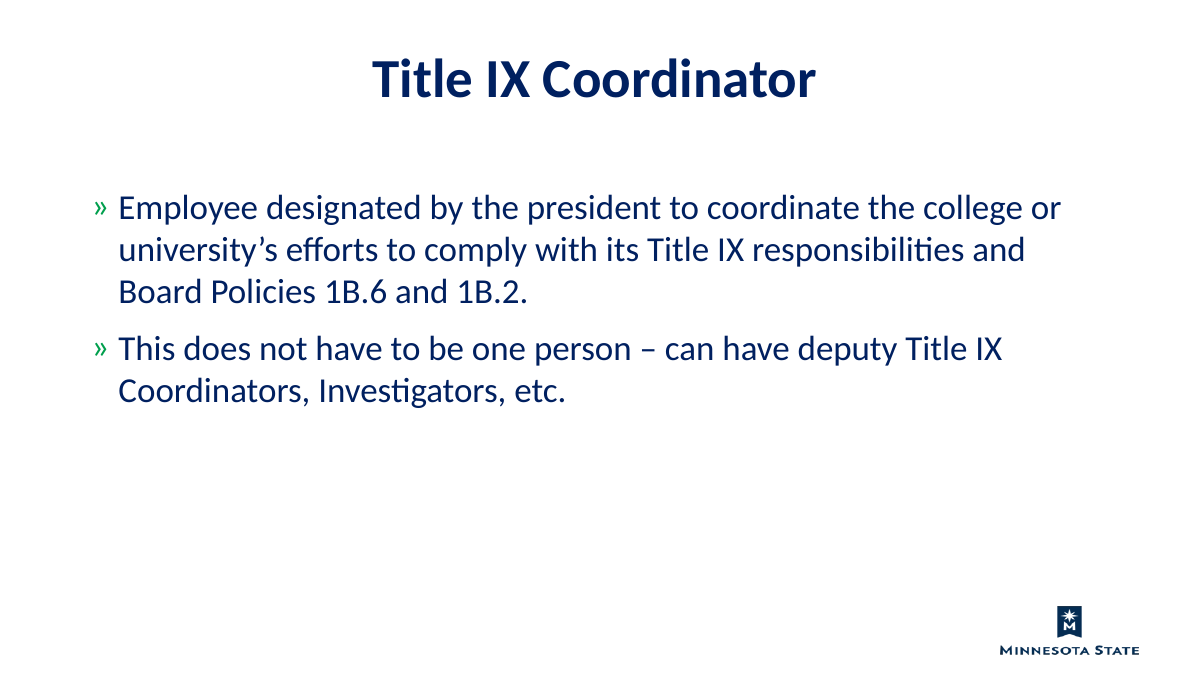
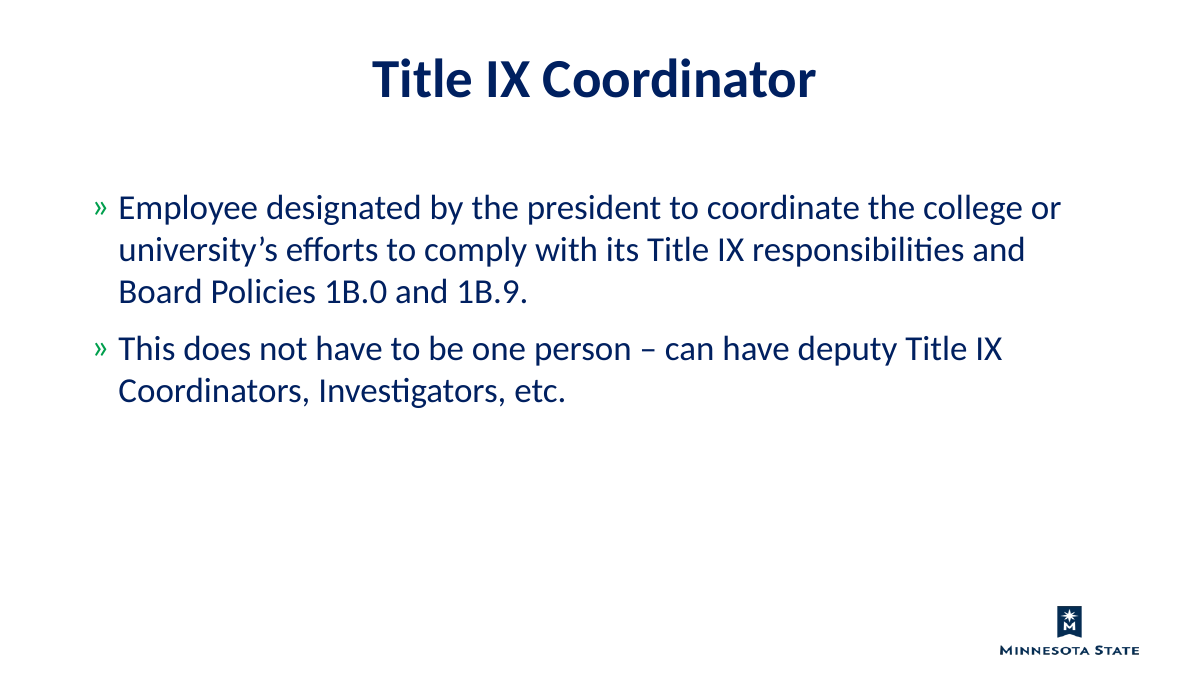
1B.6: 1B.6 -> 1B.0
1B.2: 1B.2 -> 1B.9
